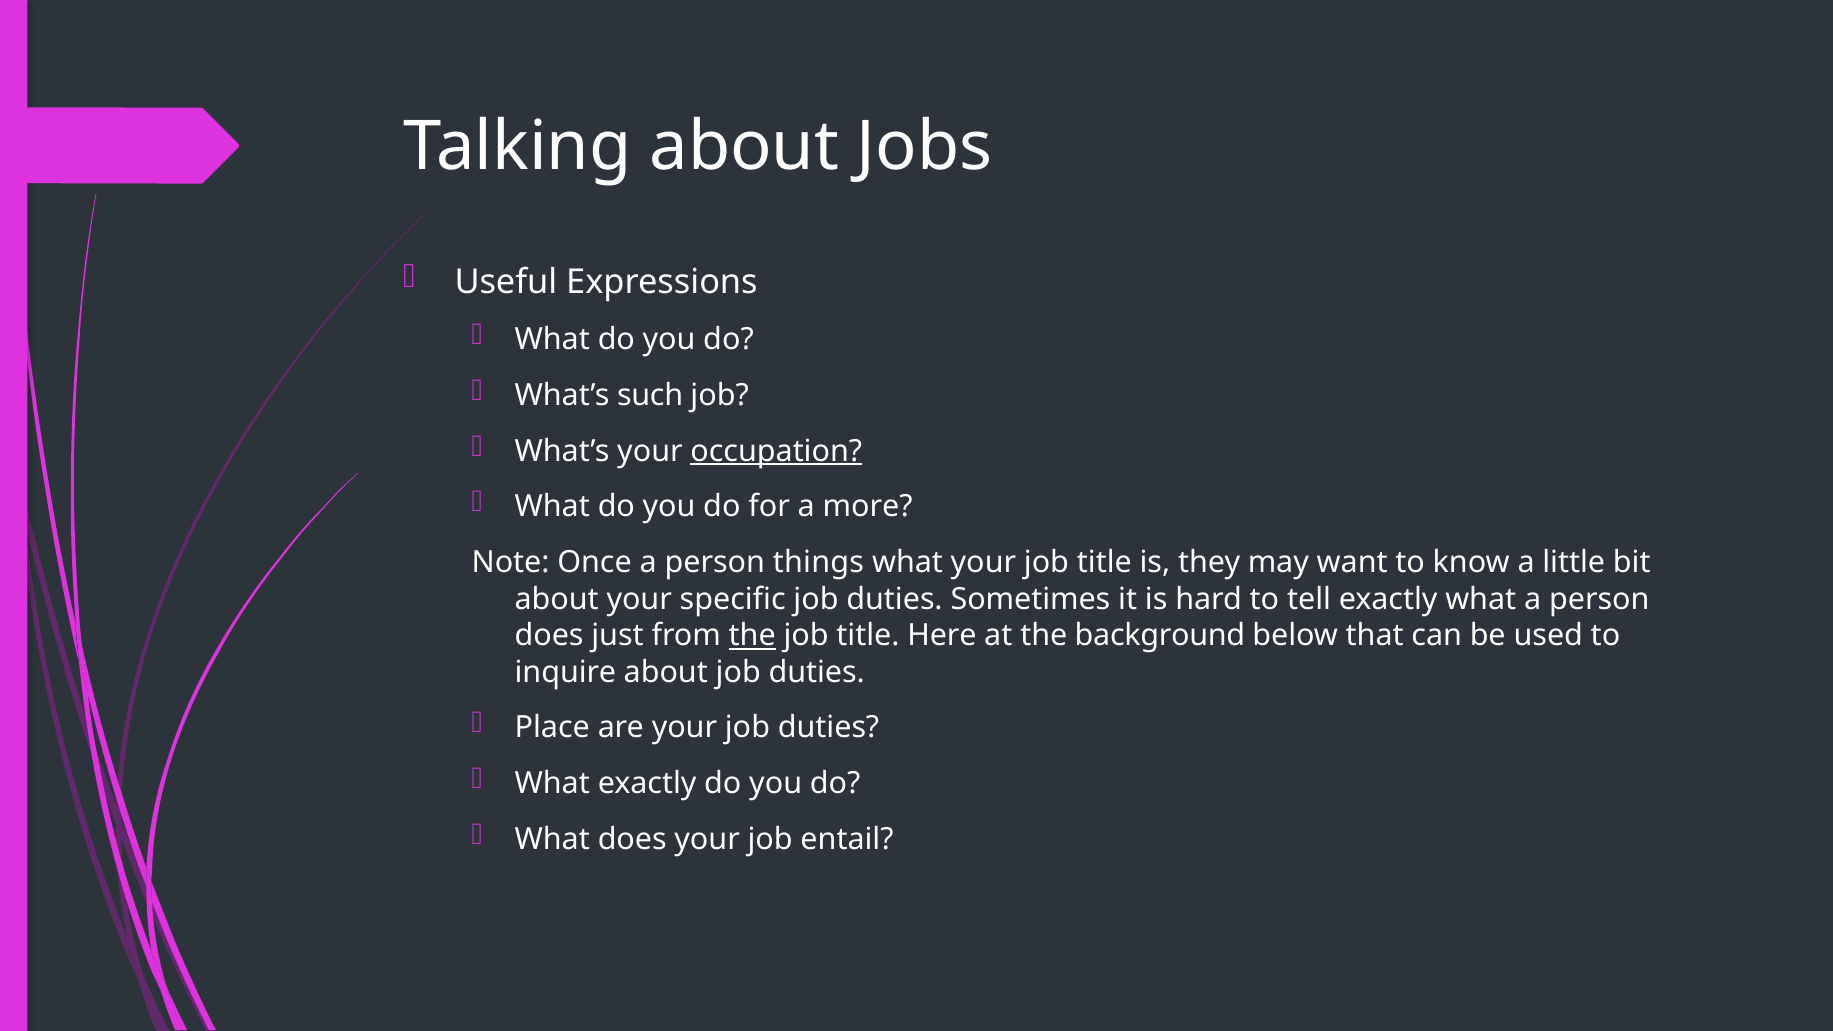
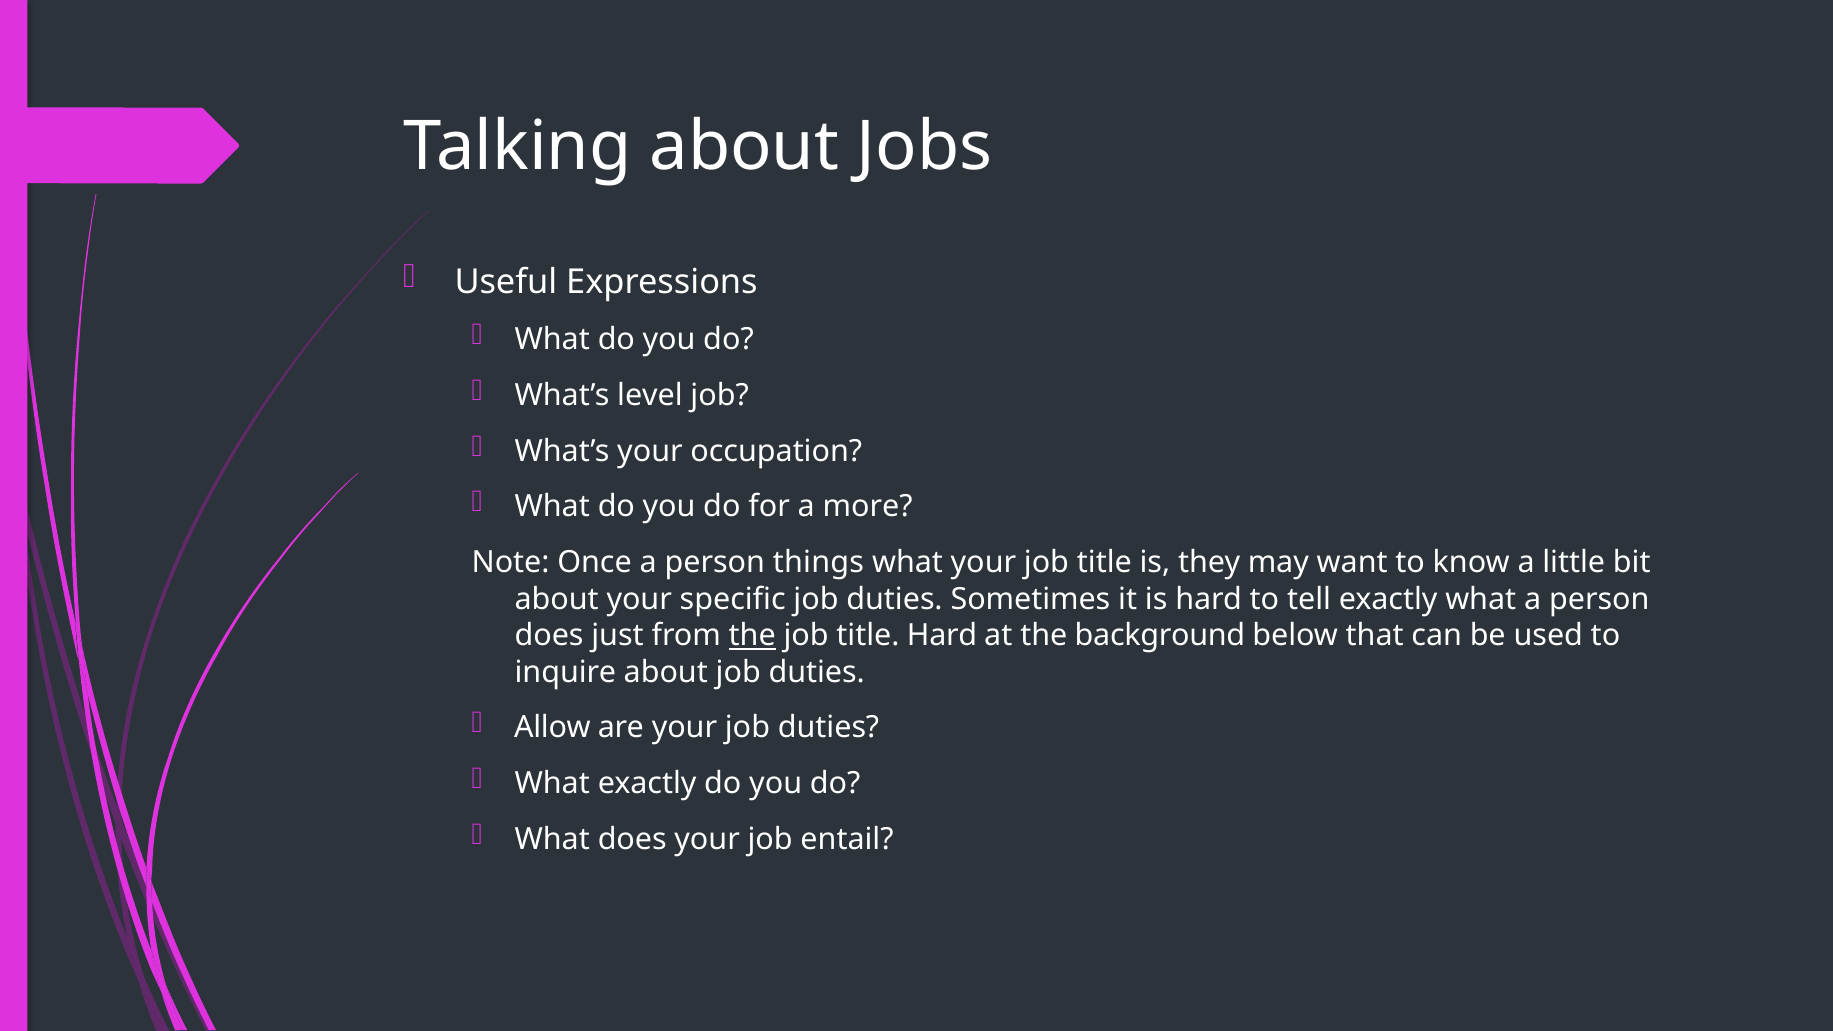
such: such -> level
occupation underline: present -> none
title Here: Here -> Hard
Place: Place -> Allow
